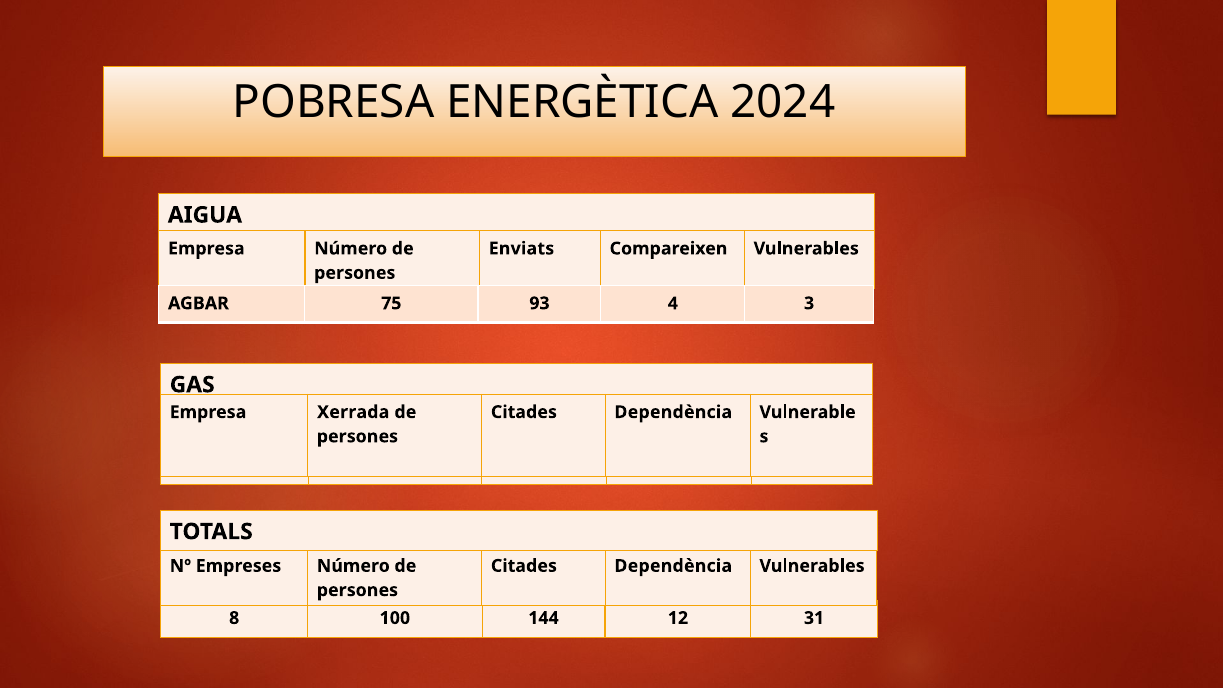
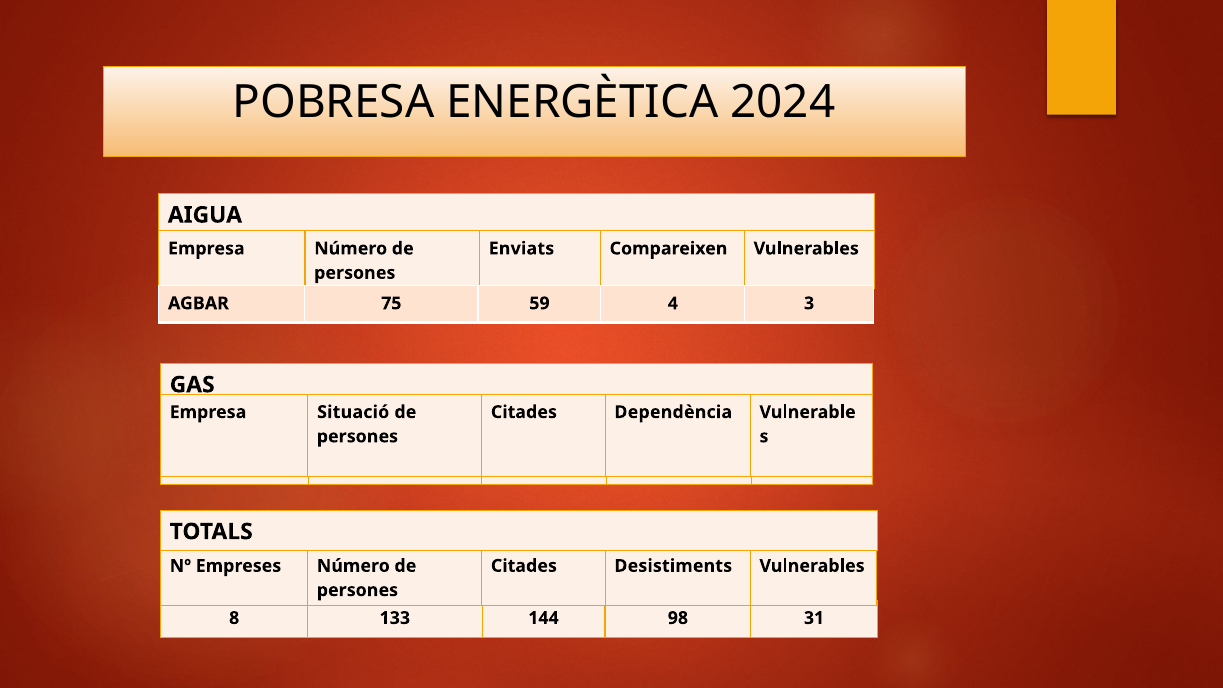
93: 93 -> 59
Xerrada: Xerrada -> Situació
Dependència at (673, 566): Dependència -> Desistiments
100: 100 -> 133
12: 12 -> 98
